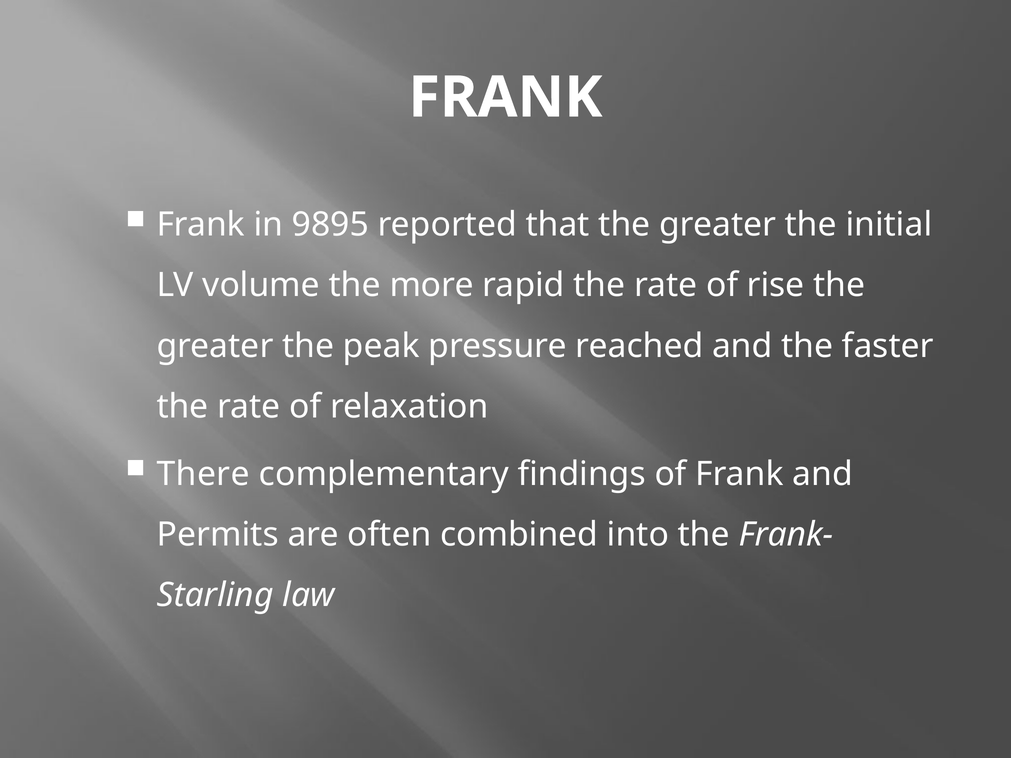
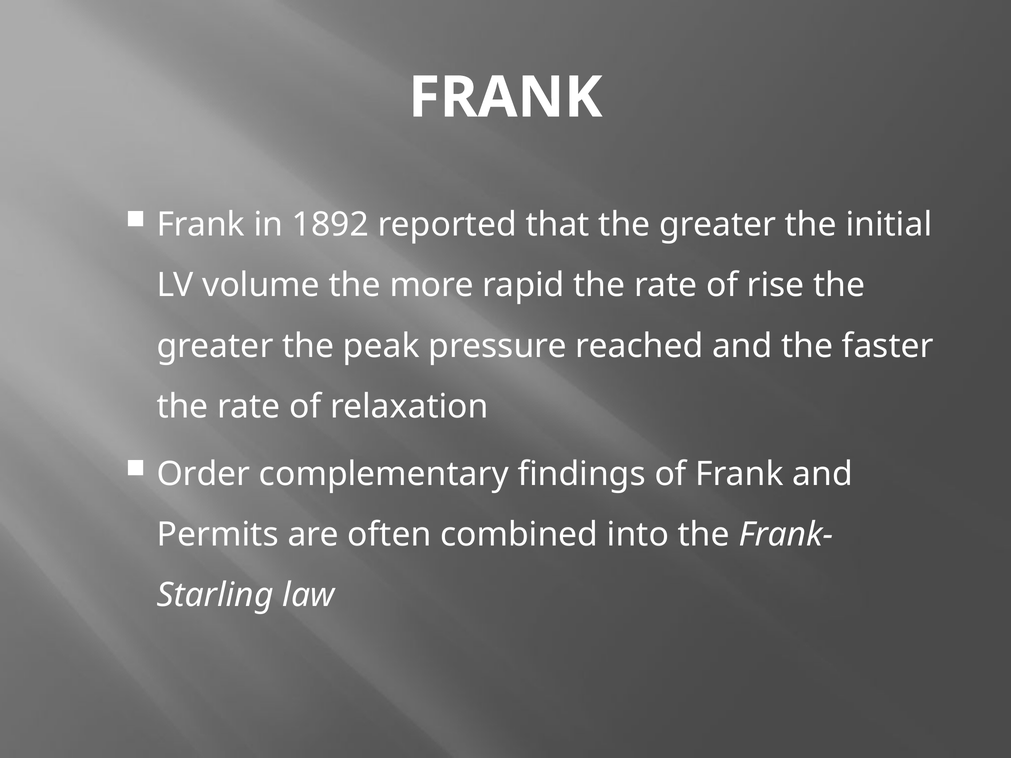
9895: 9895 -> 1892
There: There -> Order
